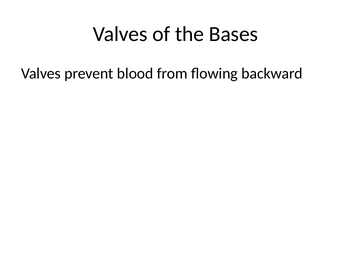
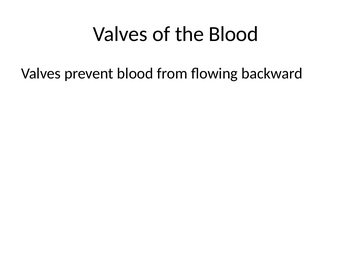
the Bases: Bases -> Blood
